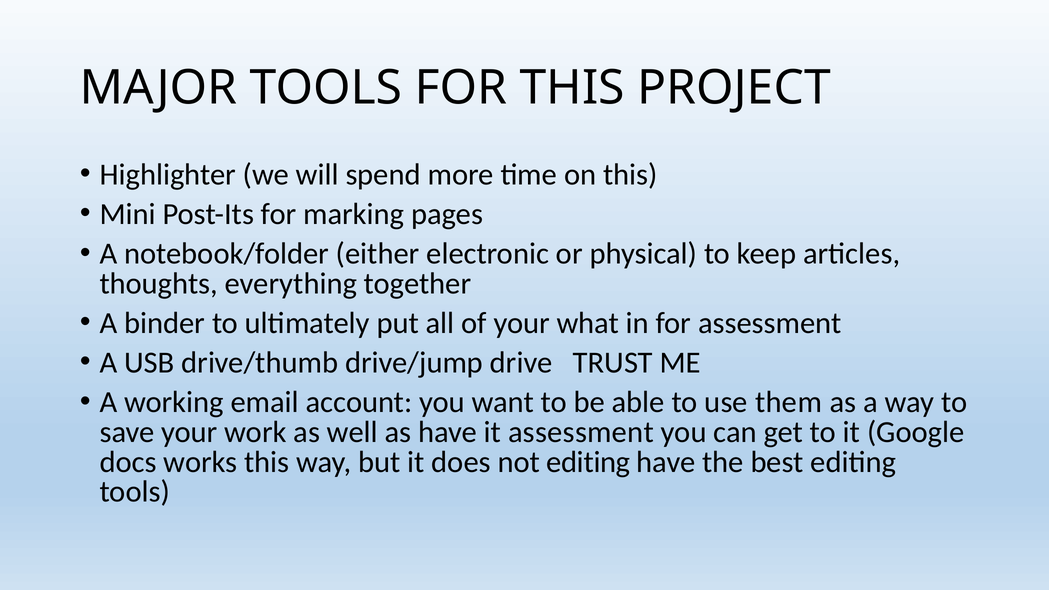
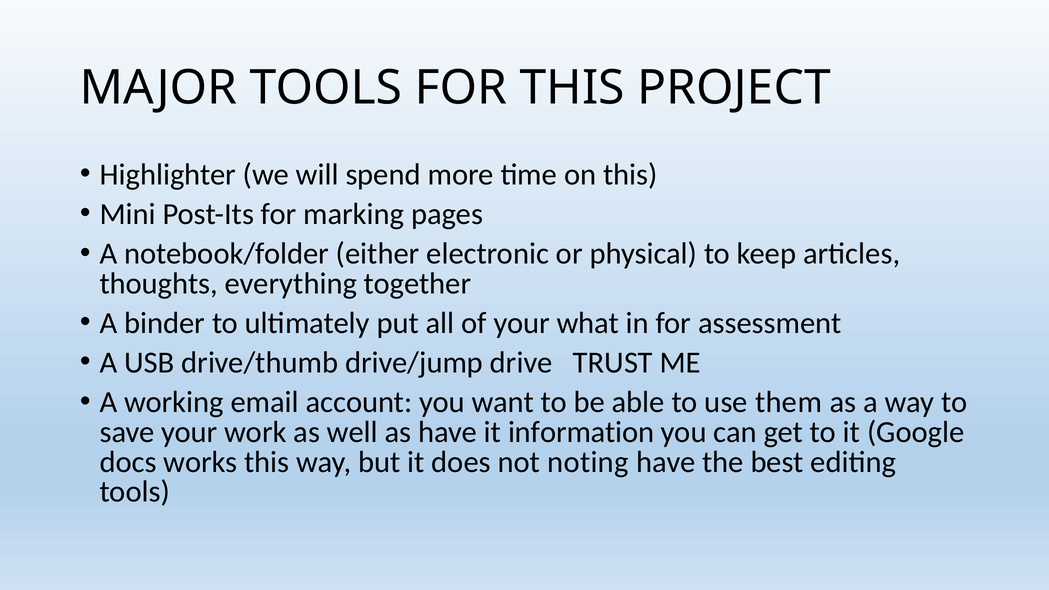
it assessment: assessment -> information
not editing: editing -> noting
